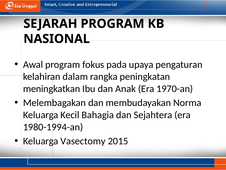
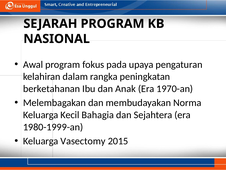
meningkatkan: meningkatkan -> berketahanan
1980-1994-an: 1980-1994-an -> 1980-1999-an
